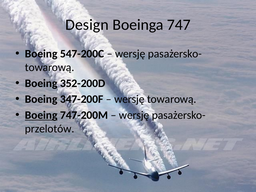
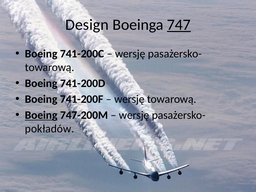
747 underline: none -> present
547-200C: 547-200C -> 741-200C
352-200D: 352-200D -> 741-200D
347-200F: 347-200F -> 741-200F
przelotów: przelotów -> pokładów
